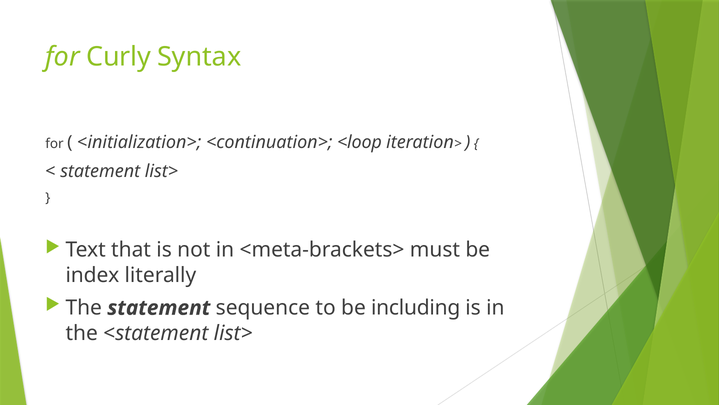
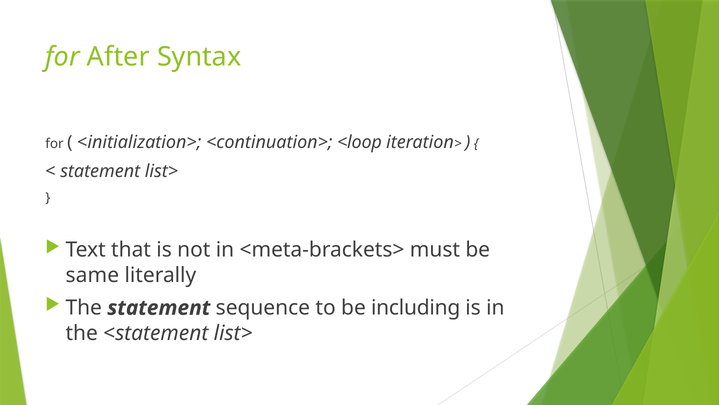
Curly: Curly -> After
index: index -> same
